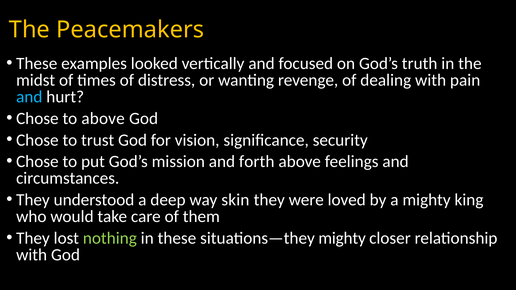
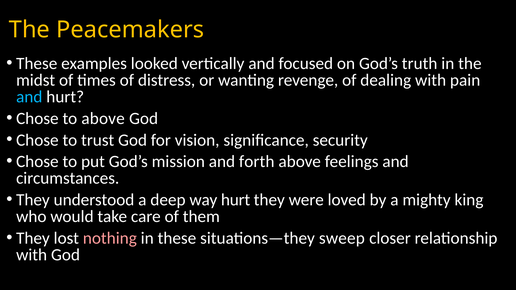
way skin: skin -> hurt
nothing colour: light green -> pink
situations—they mighty: mighty -> sweep
